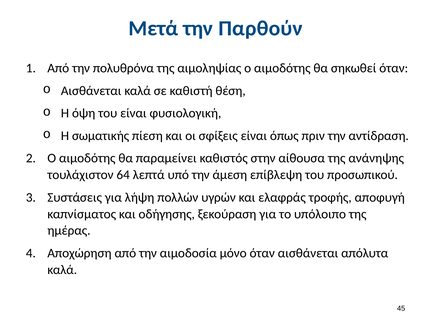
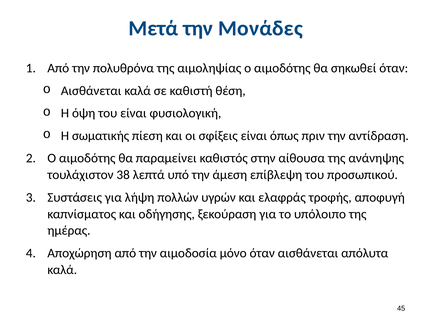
Παρθούν: Παρθούν -> Μονάδες
64: 64 -> 38
